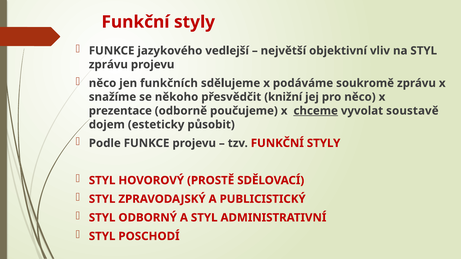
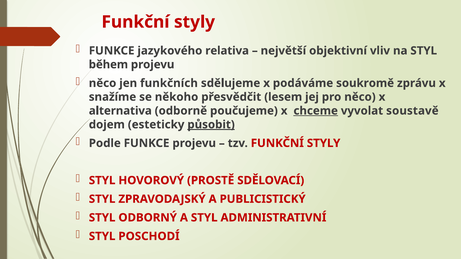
vedlejší: vedlejší -> relativa
zprávu at (108, 65): zprávu -> během
knižní: knižní -> lesem
prezentace: prezentace -> alternativa
působit underline: none -> present
